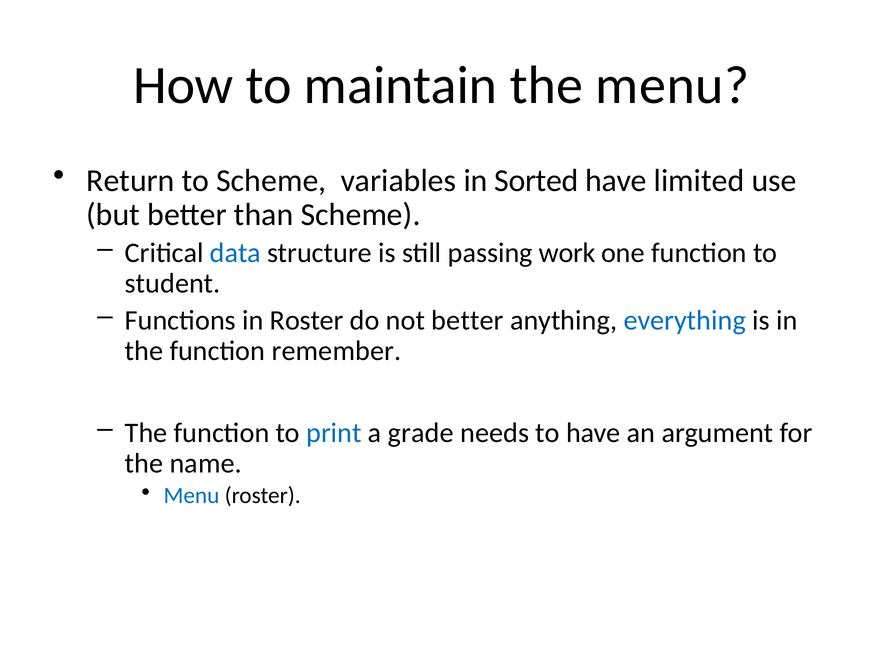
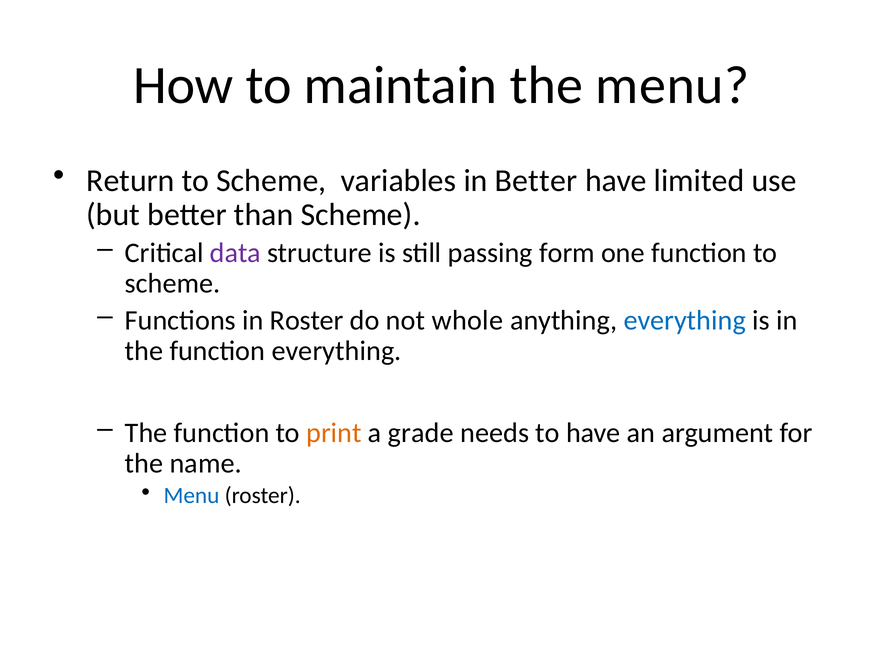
in Sorted: Sorted -> Better
data colour: blue -> purple
work: work -> form
student at (173, 284): student -> scheme
not better: better -> whole
function remember: remember -> everything
print colour: blue -> orange
